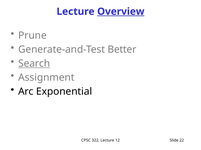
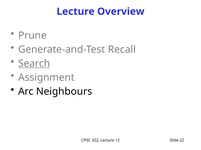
Overview underline: present -> none
Better: Better -> Recall
Exponential: Exponential -> Neighbours
